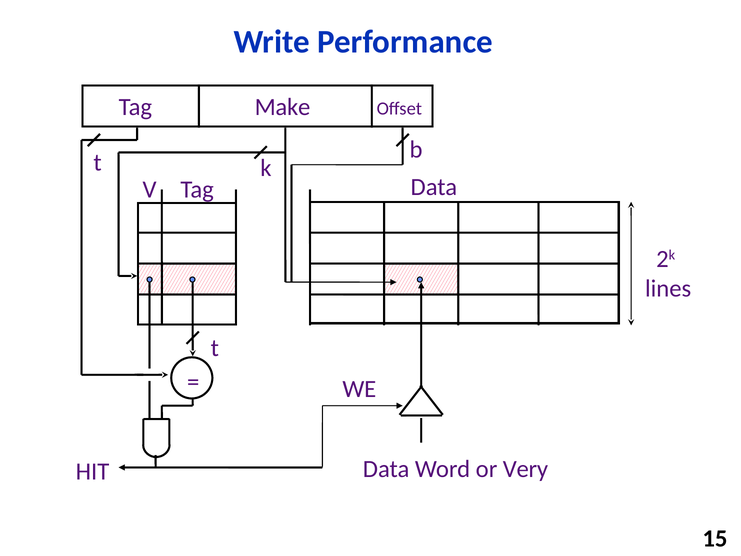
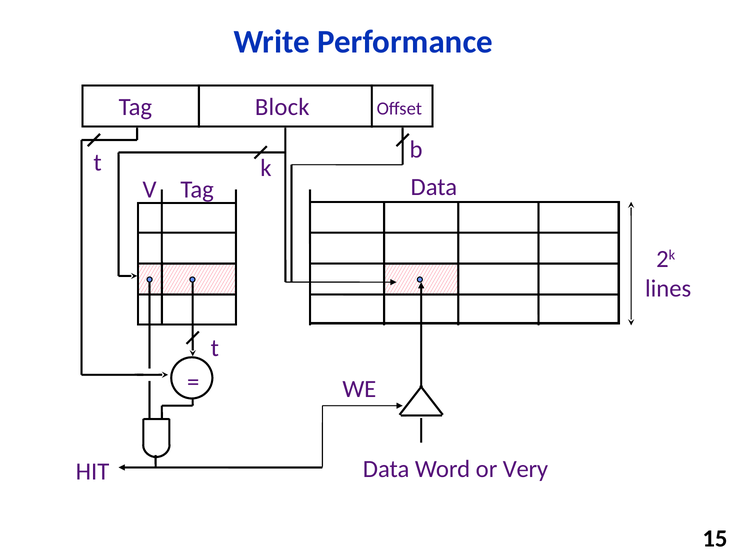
Make: Make -> Block
